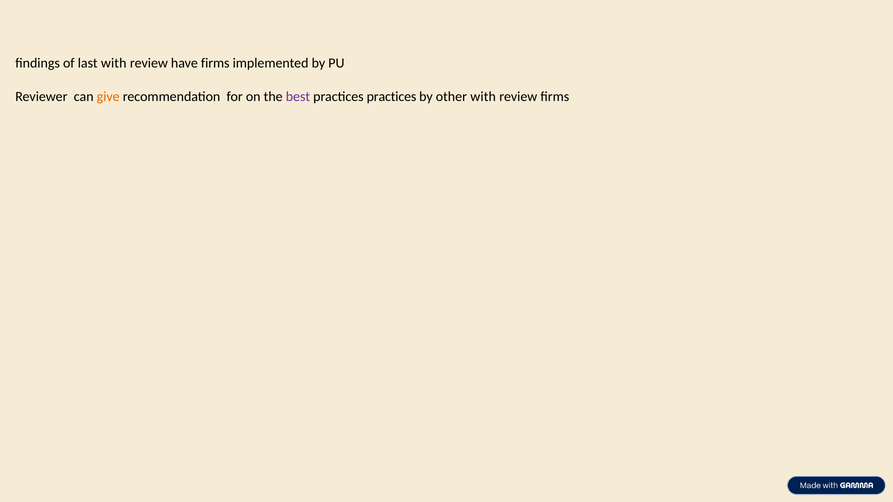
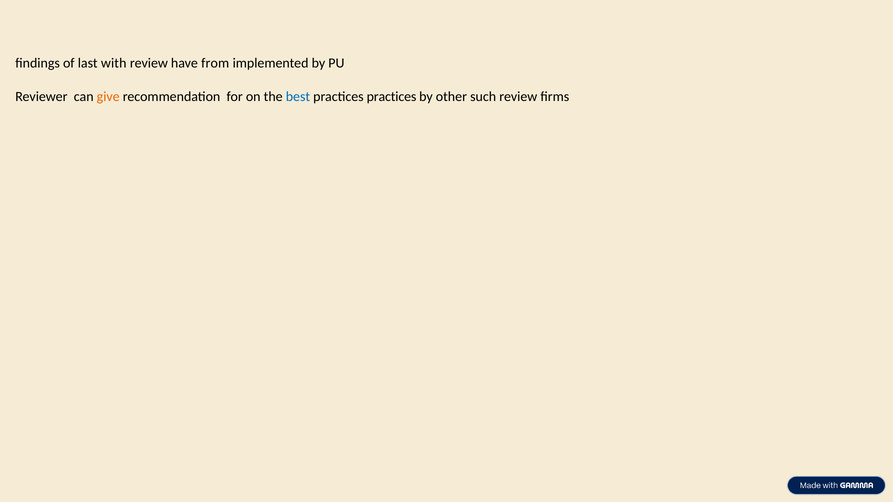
have firms: firms -> from
best colour: purple -> blue
other with: with -> such
